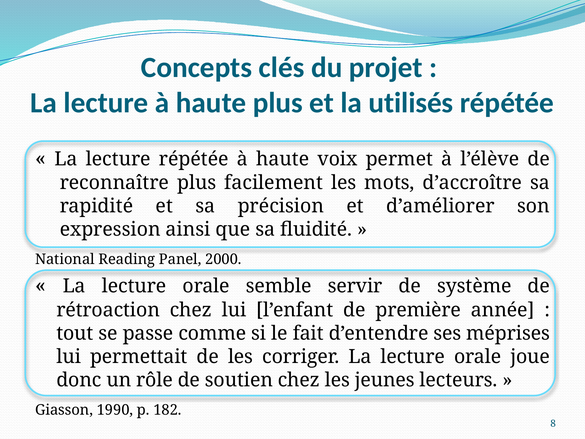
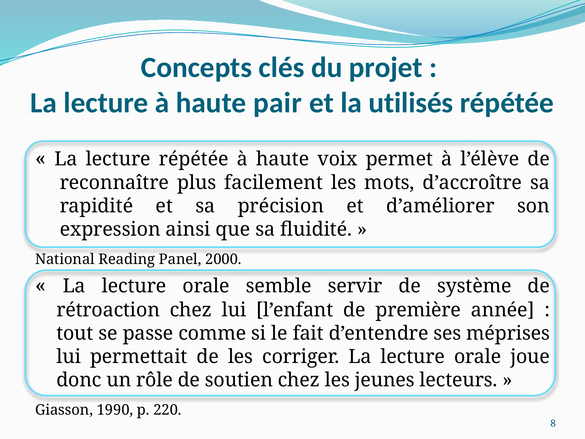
haute plus: plus -> pair
182: 182 -> 220
